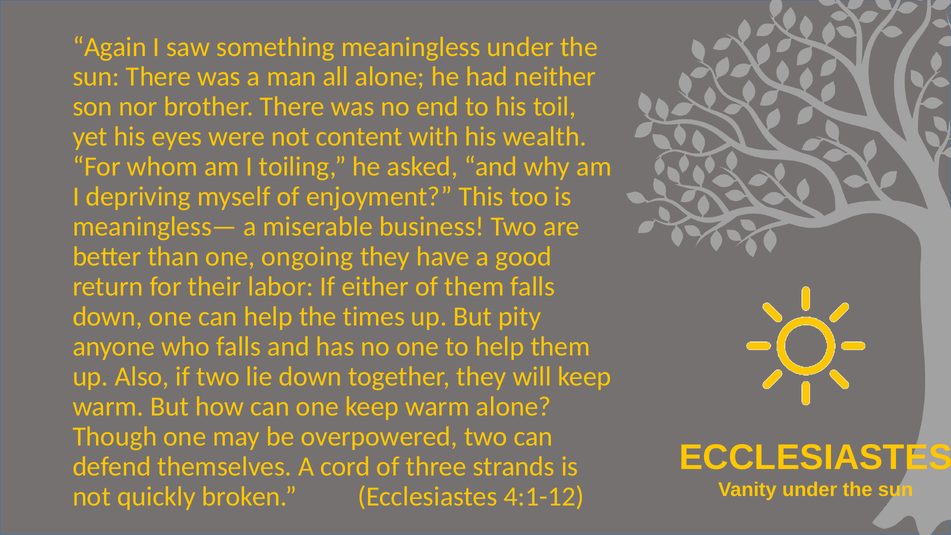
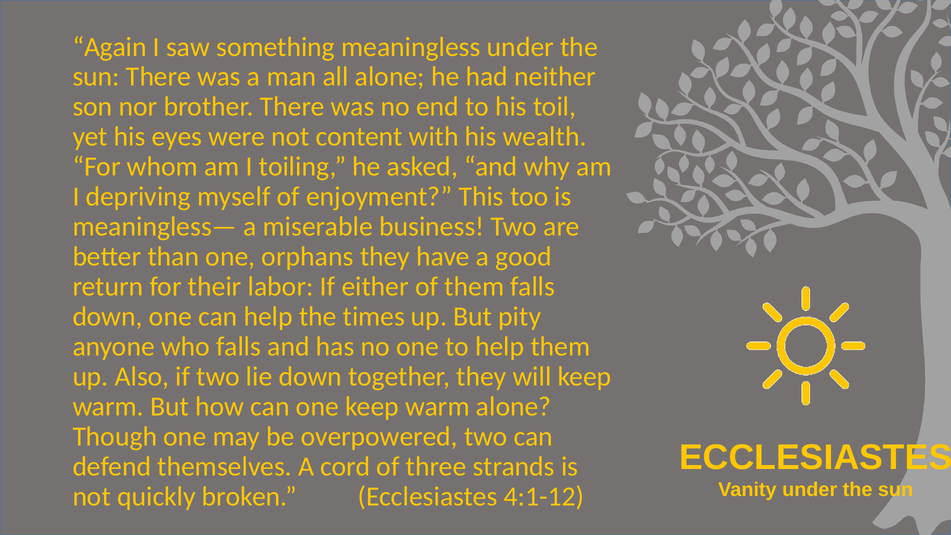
ongoing: ongoing -> orphans
